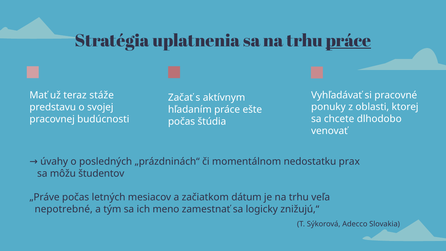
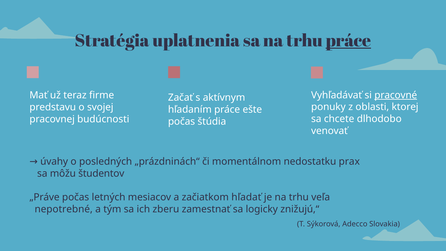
pracovné underline: none -> present
stáže: stáže -> firme
dátum: dátum -> hľadať
meno: meno -> zberu
